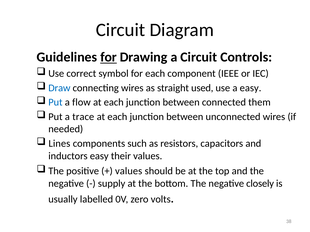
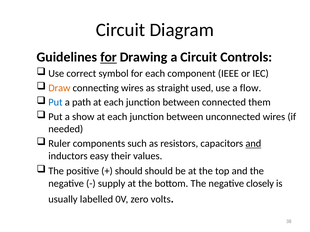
Draw colour: blue -> orange
a easy: easy -> flow
flow: flow -> path
trace: trace -> show
Lines: Lines -> Ruler
and at (253, 144) underline: none -> present
values at (129, 171): values -> should
